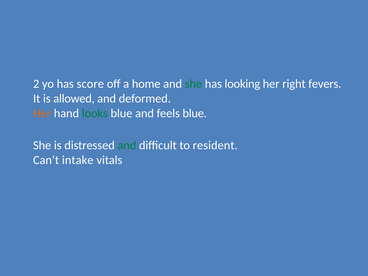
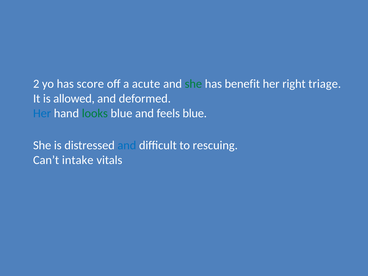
home: home -> acute
looking: looking -> benefit
fevers: fevers -> triage
Her at (42, 113) colour: orange -> blue
and at (127, 145) colour: green -> blue
resident: resident -> rescuing
